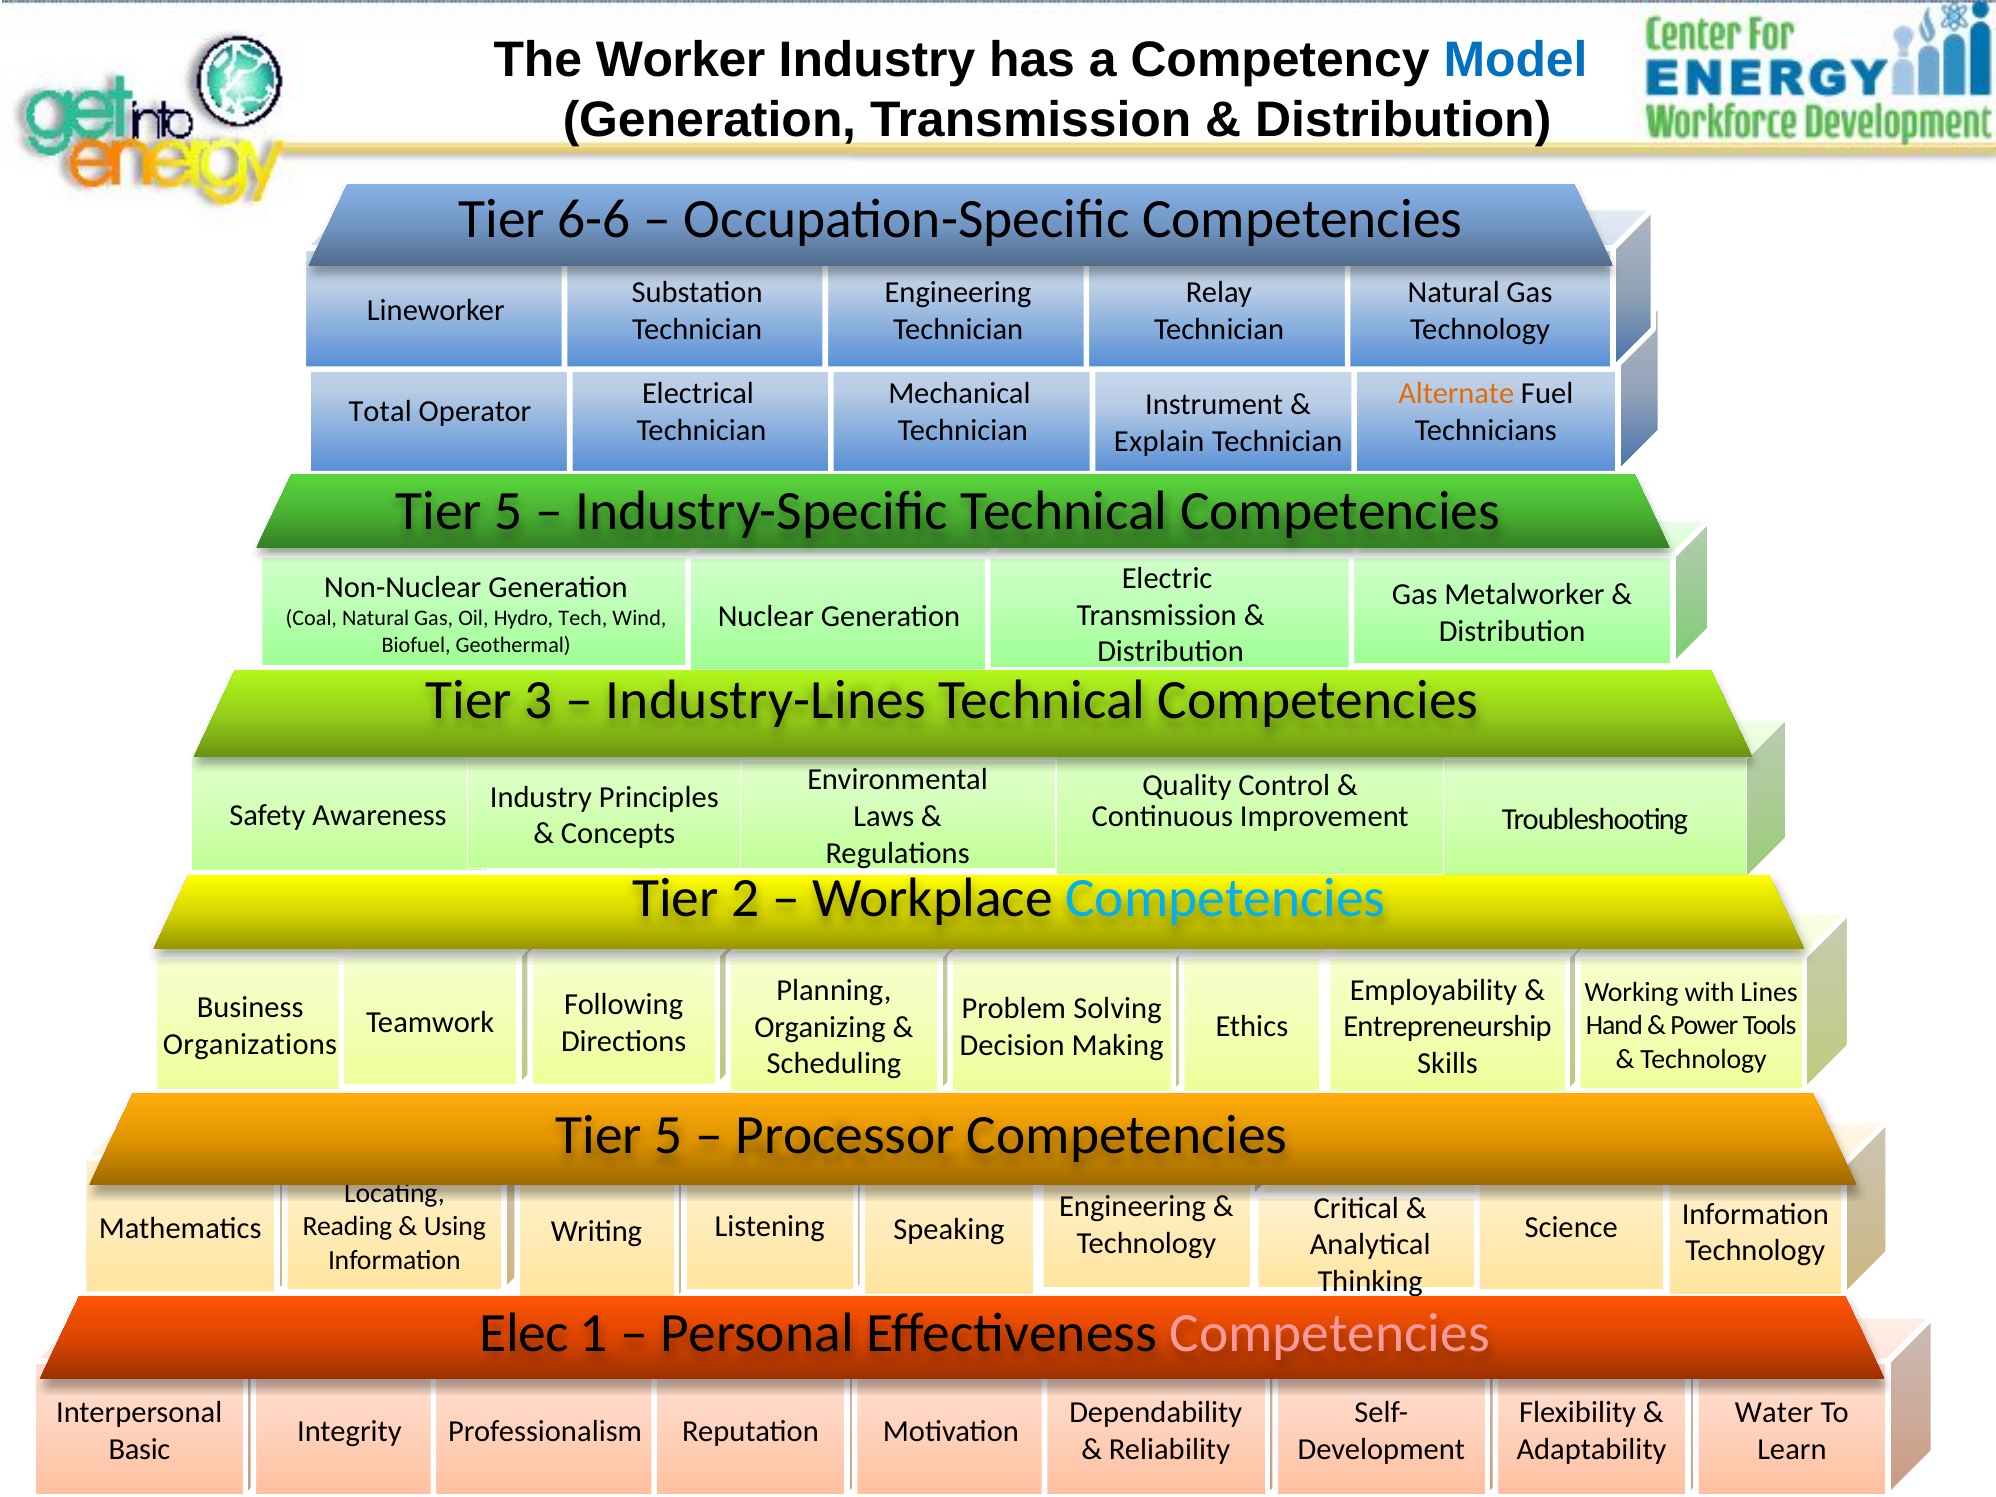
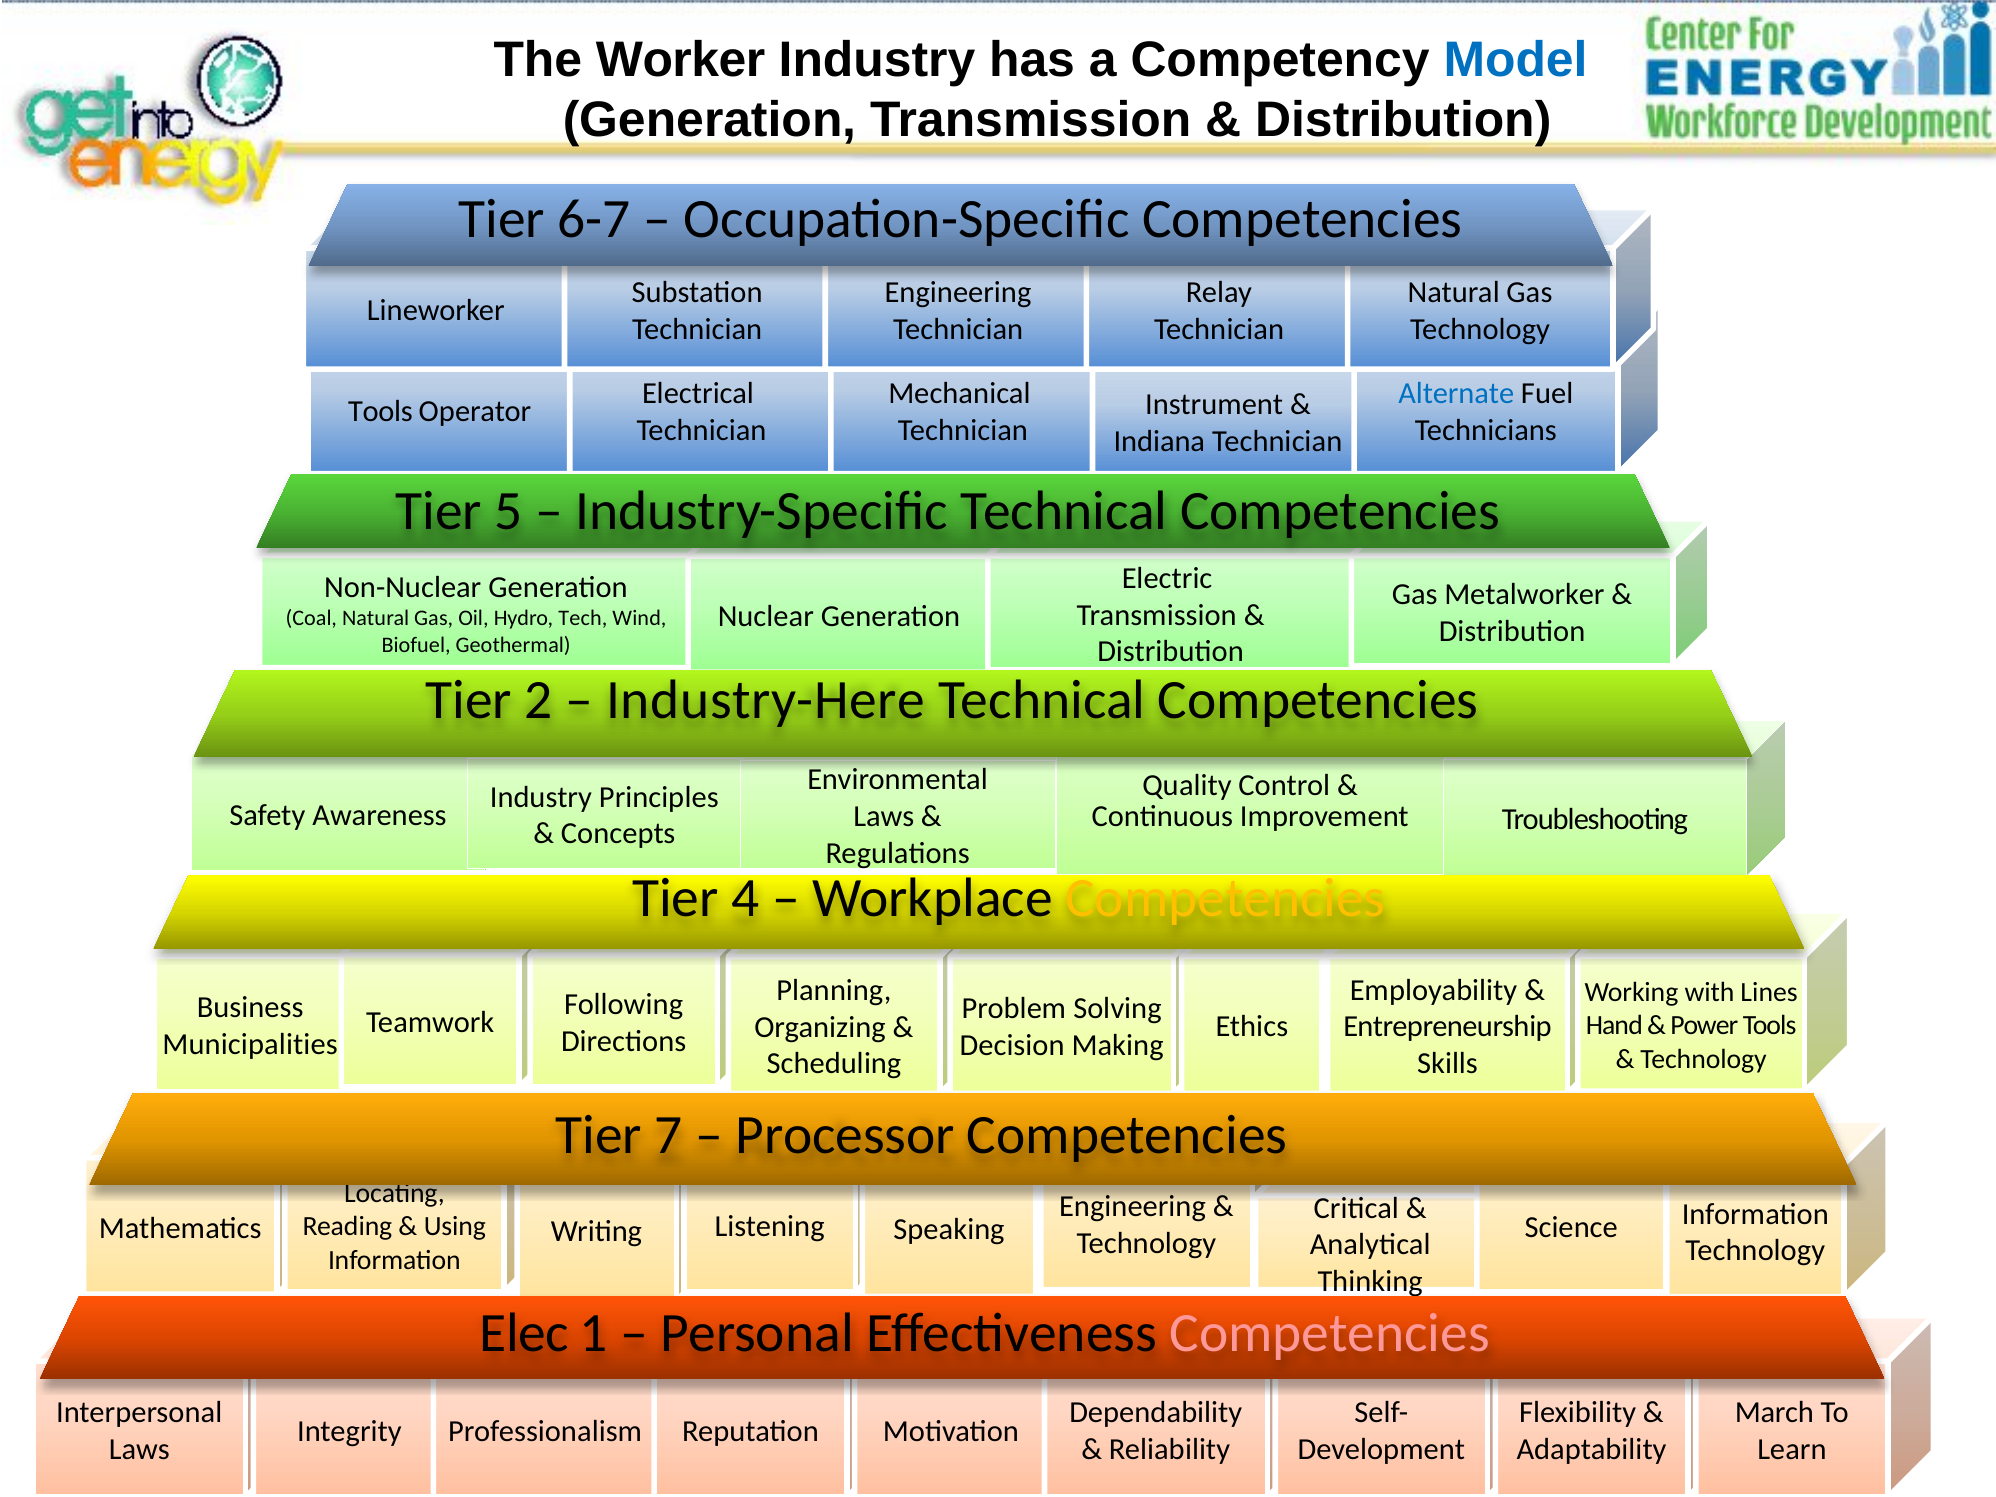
6-6: 6-6 -> 6-7
Alternate colour: orange -> blue
Total at (380, 412): Total -> Tools
Explain: Explain -> Indiana
3: 3 -> 2
Industry-Lines: Industry-Lines -> Industry-Here
2: 2 -> 4
Competencies at (1225, 898) colour: light blue -> yellow
Organizations: Organizations -> Municipalities
5 at (669, 1136): 5 -> 7
Water: Water -> March
Basic at (139, 1449): Basic -> Laws
